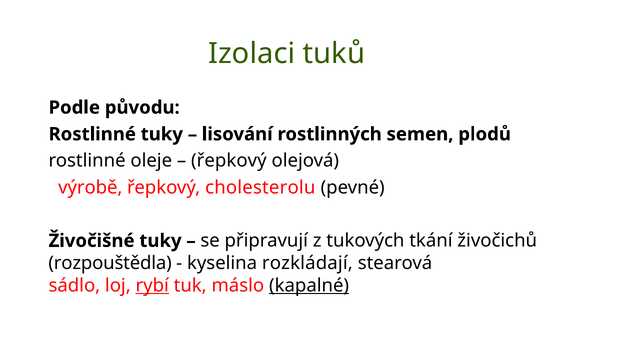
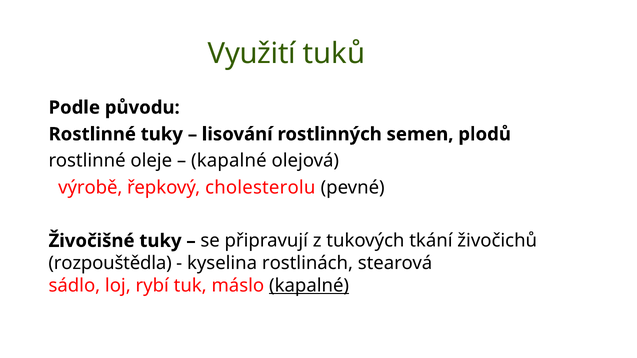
Izolaci: Izolaci -> Využití
řepkový at (229, 161): řepkový -> kapalné
rozkládají: rozkládají -> rostlinách
rybí underline: present -> none
